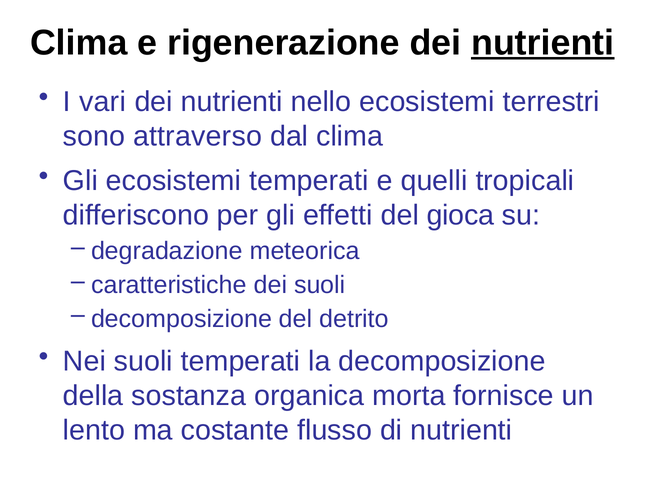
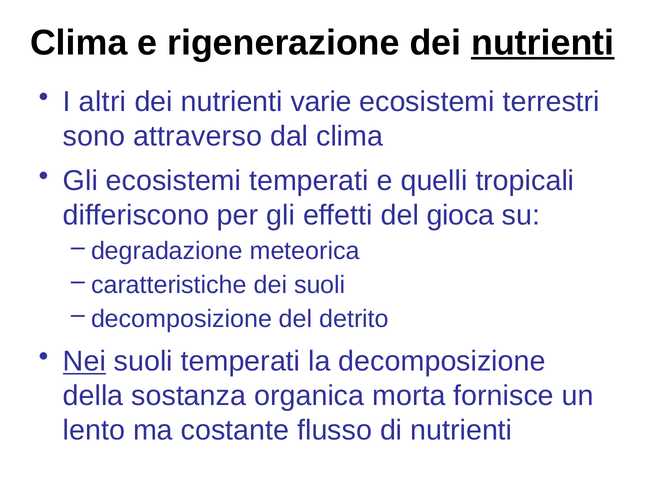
vari: vari -> altri
nello: nello -> varie
Nei underline: none -> present
